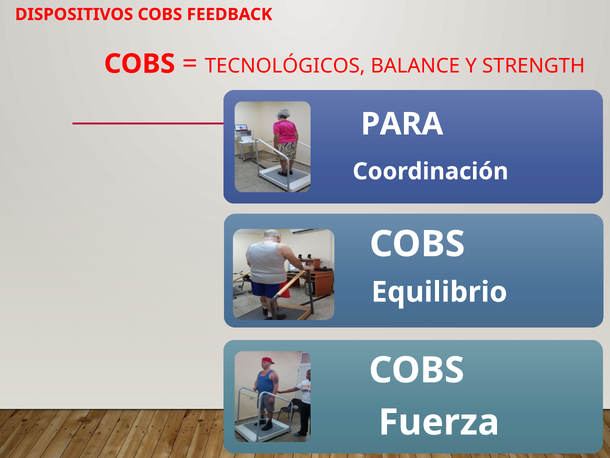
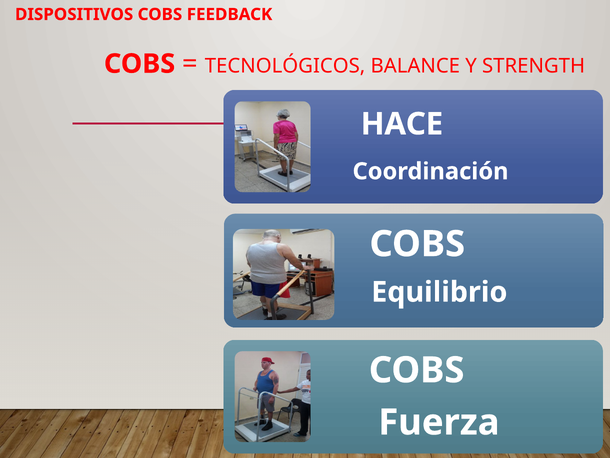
PARA: PARA -> HACE
